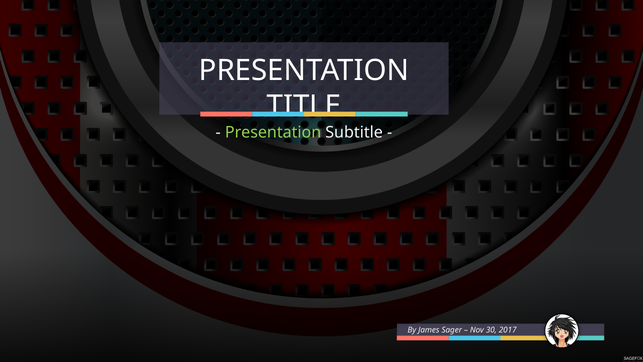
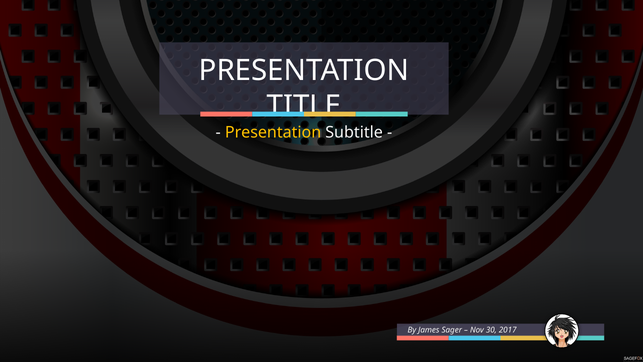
Presentation at (273, 132) colour: light green -> yellow
